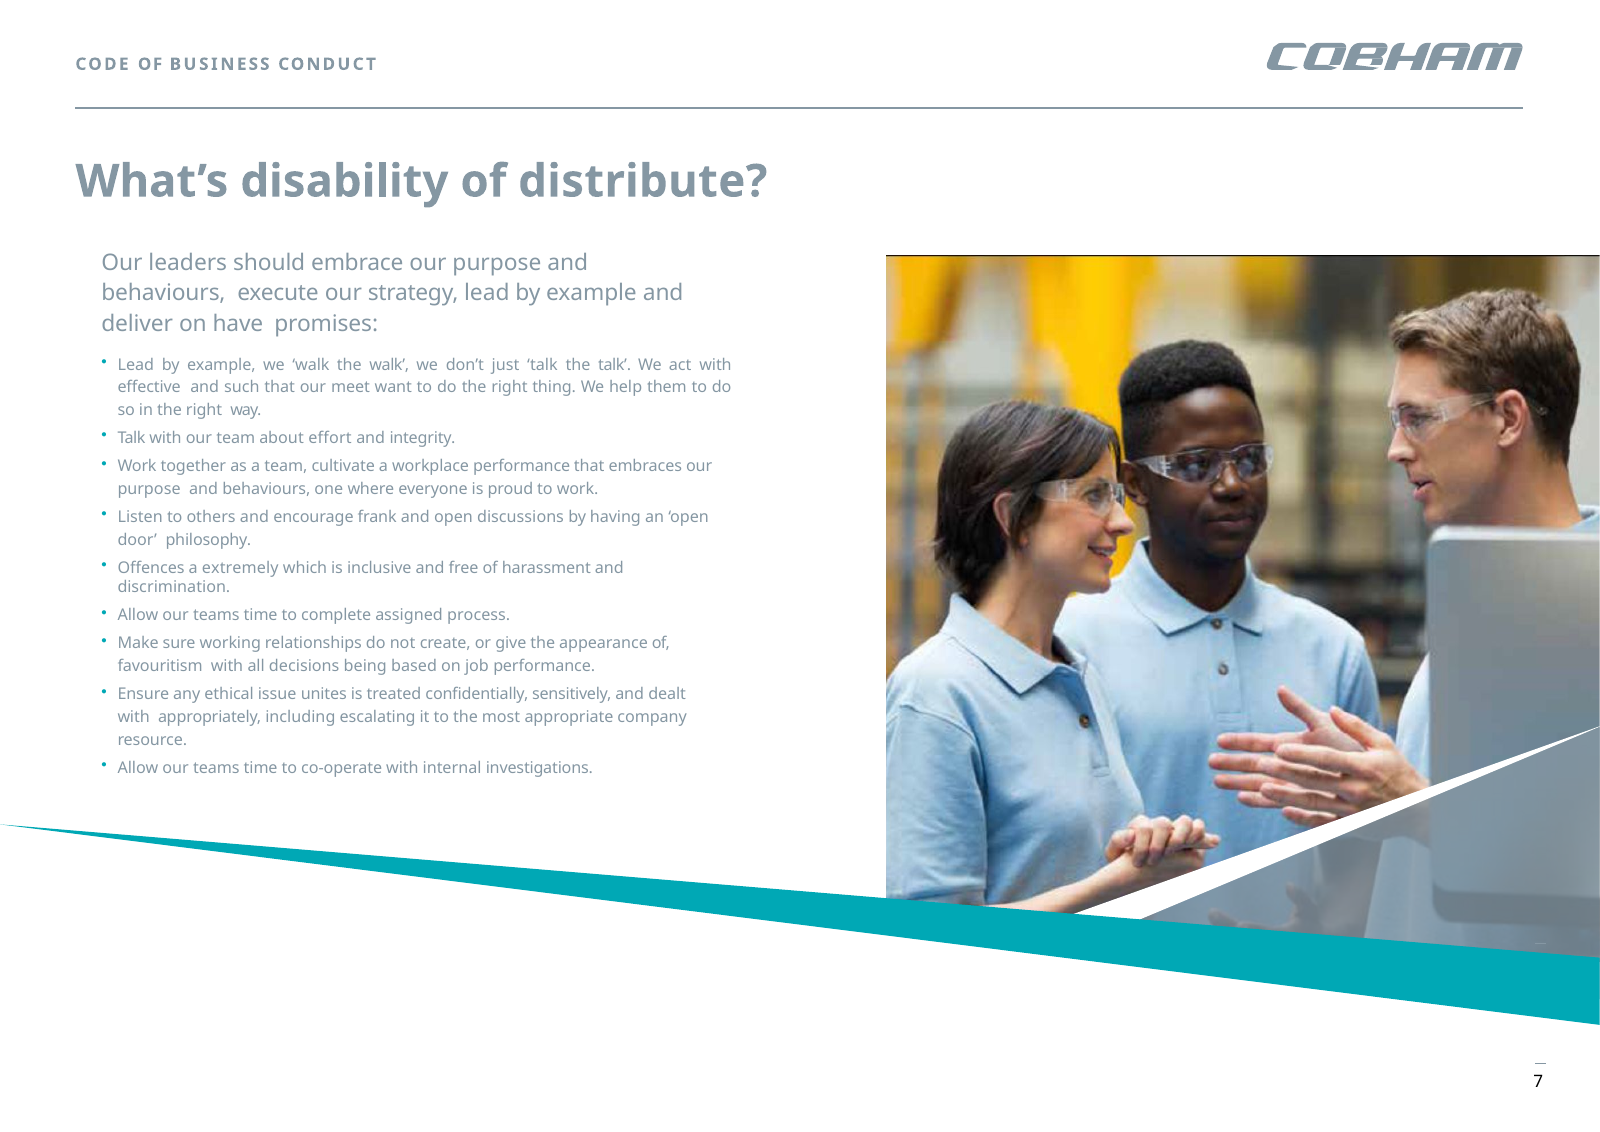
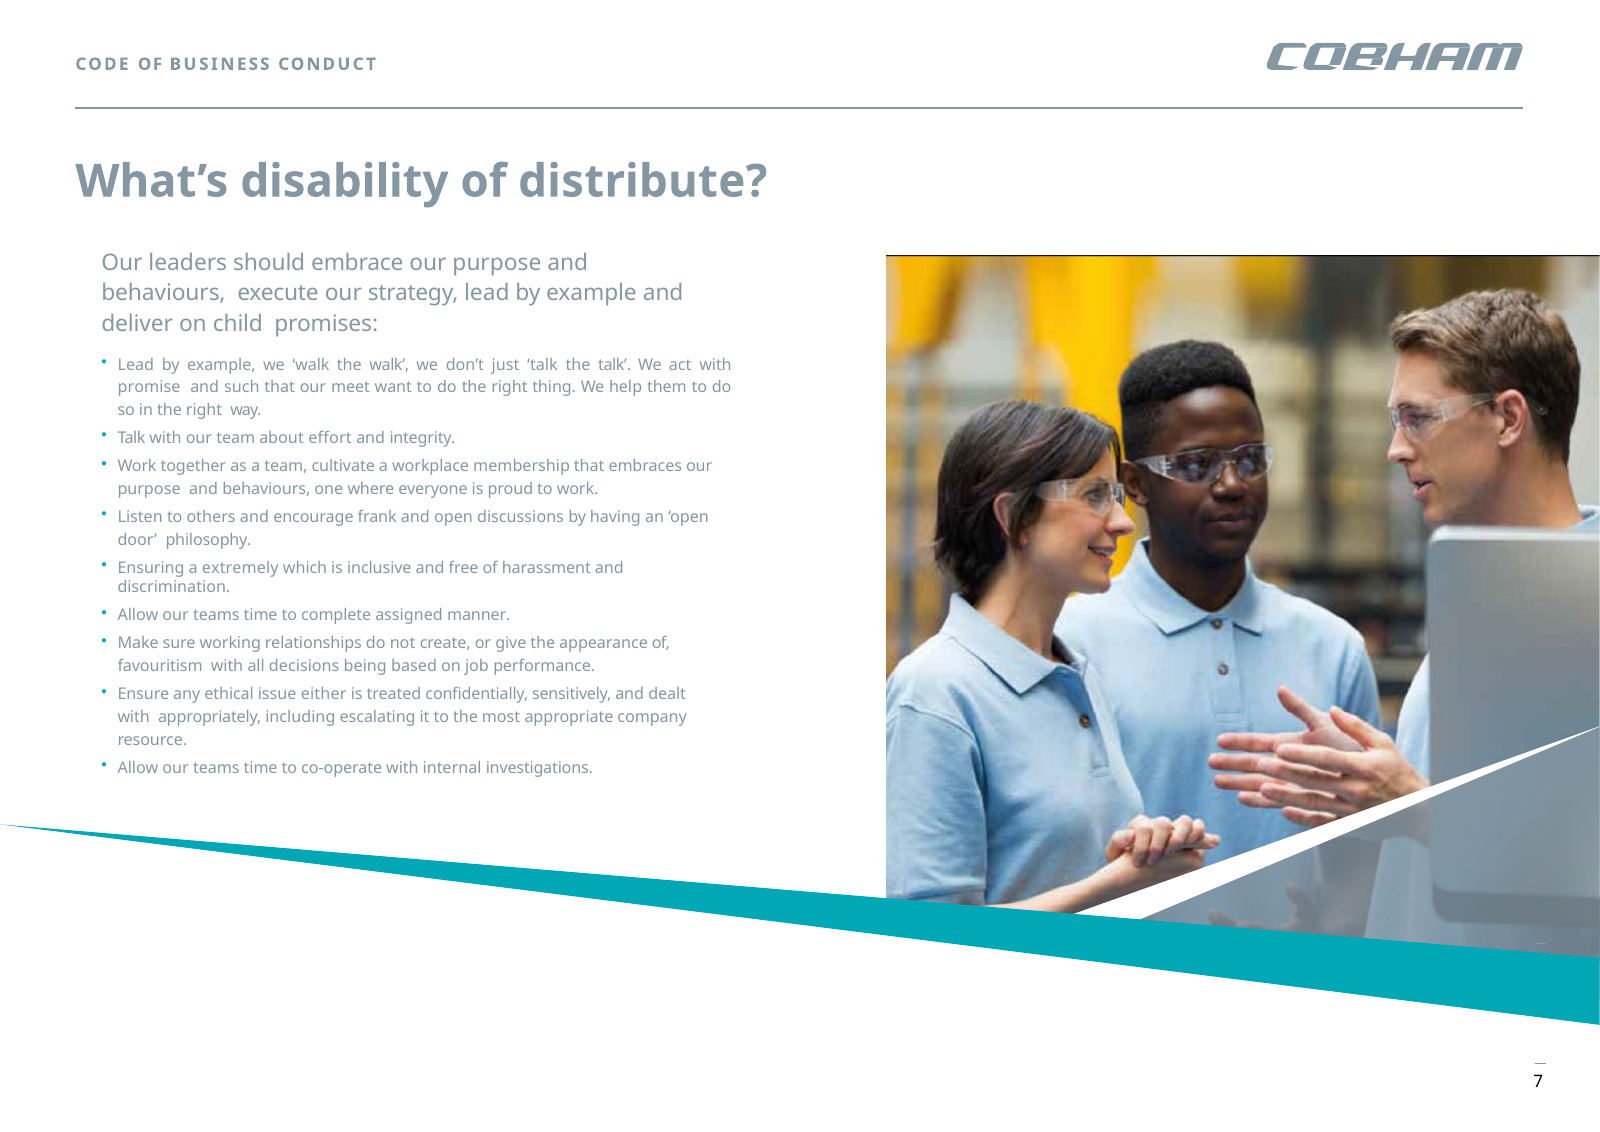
have: have -> child
effective: effective -> promise
workplace performance: performance -> membership
Offences: Offences -> Ensuring
process: process -> manner
unites: unites -> either
